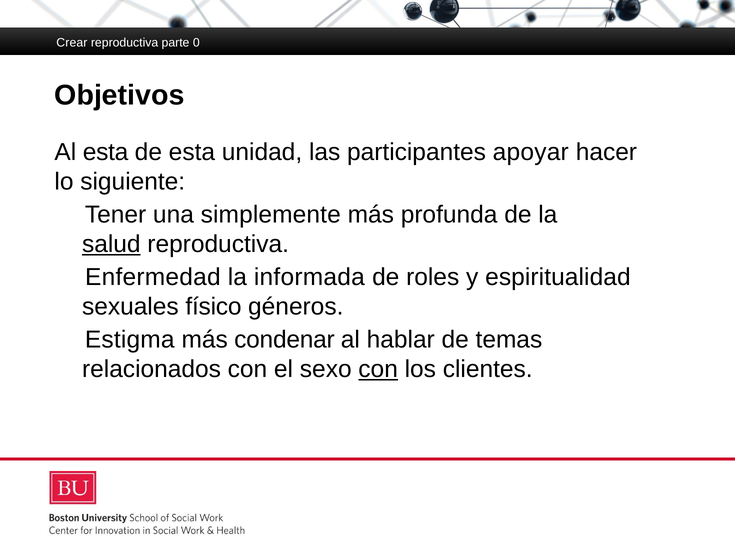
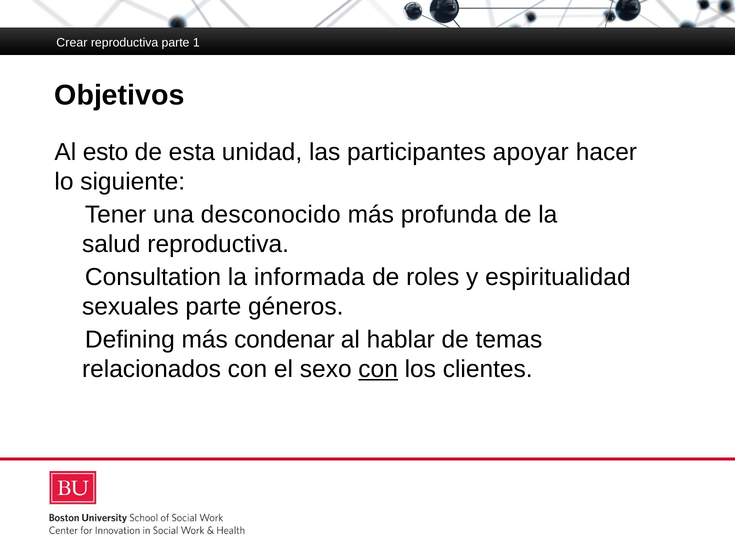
0: 0 -> 1
Al esta: esta -> esto
simplemente: simplemente -> desconocido
salud underline: present -> none
Enfermedad: Enfermedad -> Consultation
sexuales físico: físico -> parte
Estigma: Estigma -> Defining
